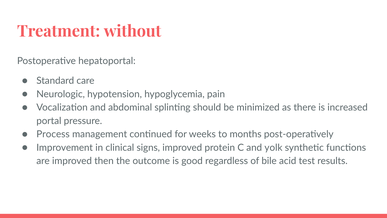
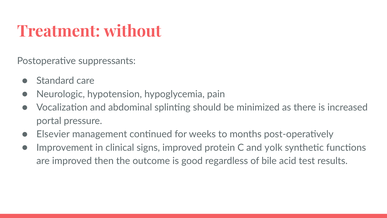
hepatoportal: hepatoportal -> suppressants
Process: Process -> Elsevier
